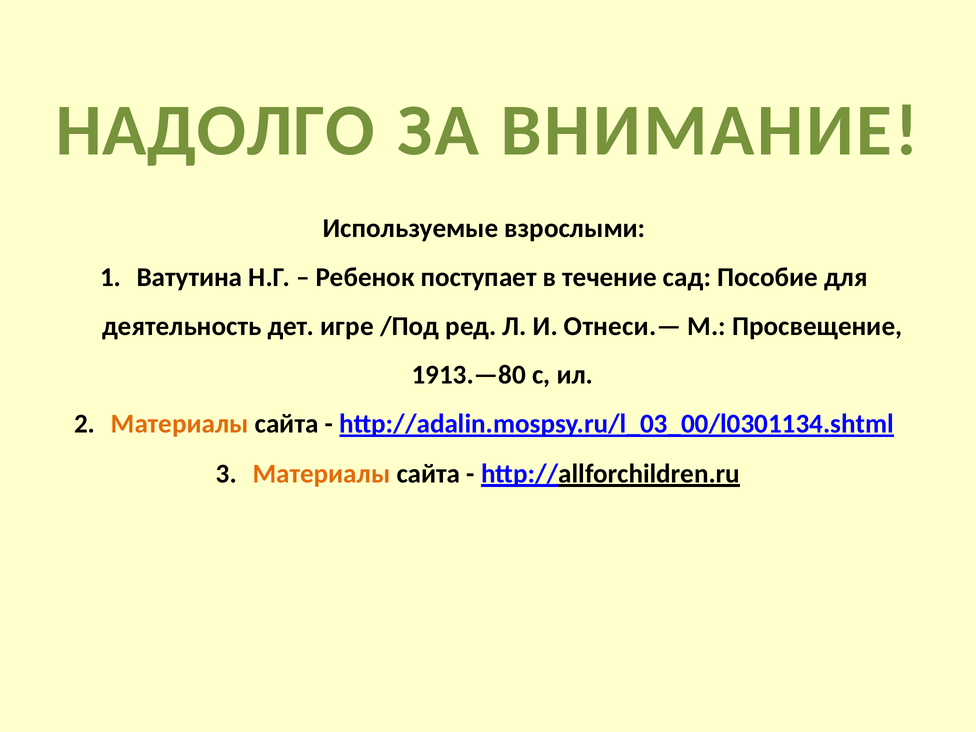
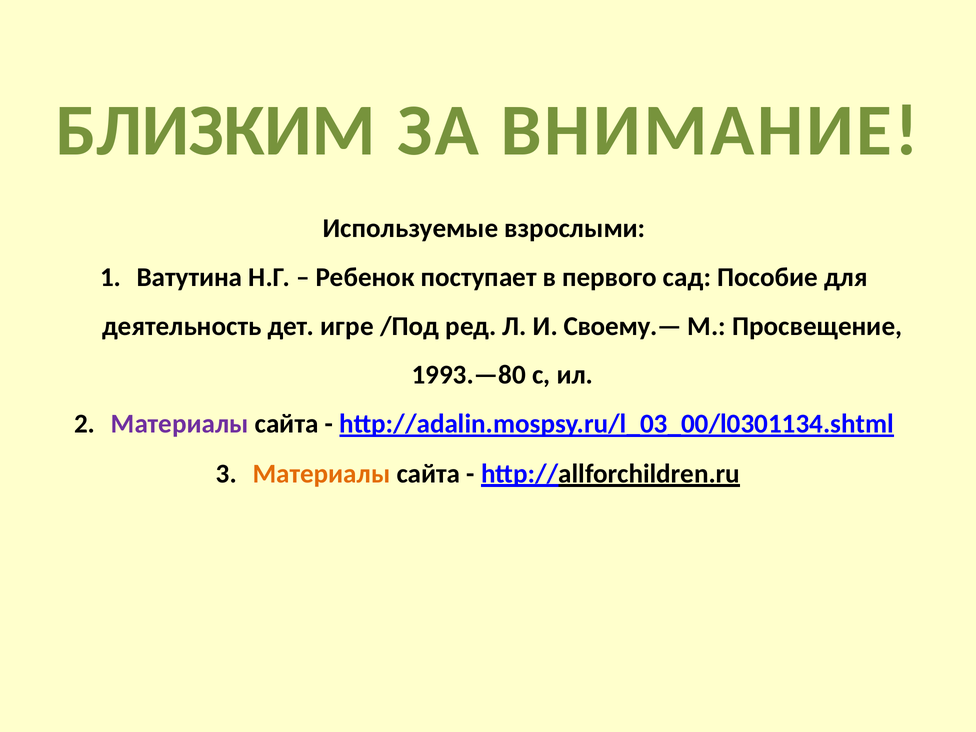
НАДОЛГО: НАДОЛГО -> БЛИЗКИМ
течение: течение -> первого
Отнеси.—: Отнеси.— -> Своему.—
1913.—80: 1913.—80 -> 1993.—80
Материалы at (180, 424) colour: orange -> purple
